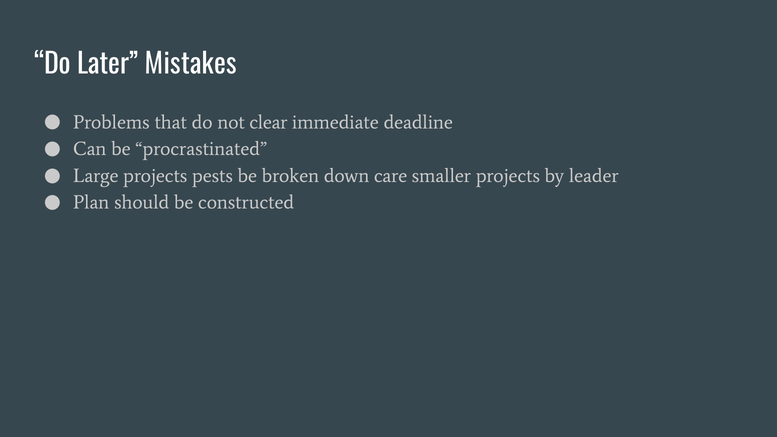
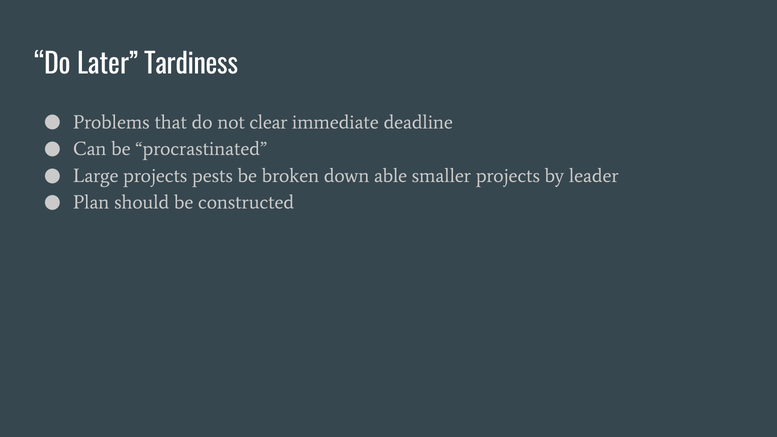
Mistakes: Mistakes -> Tardiness
care: care -> able
